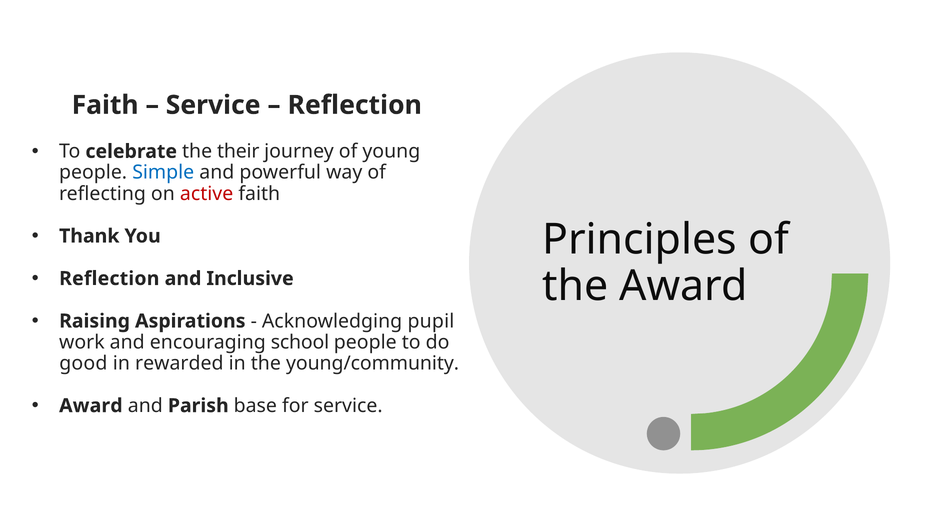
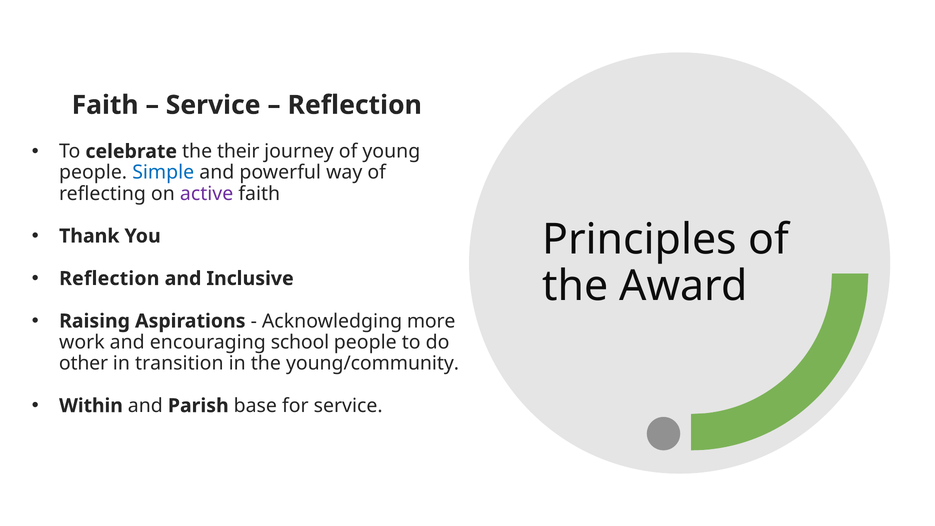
active colour: red -> purple
pupil: pupil -> more
good: good -> other
rewarded: rewarded -> transition
Award at (91, 406): Award -> Within
